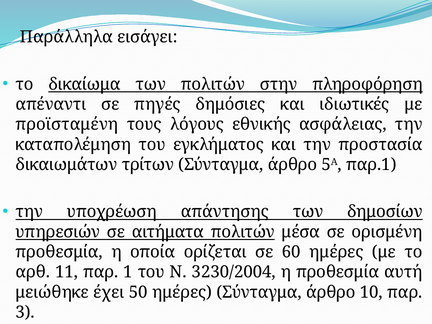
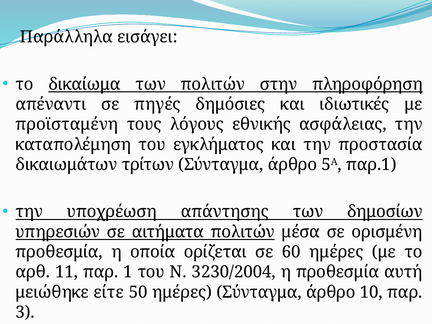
έχει: έχει -> είτε
